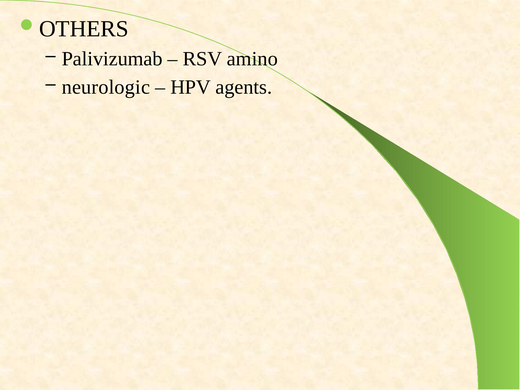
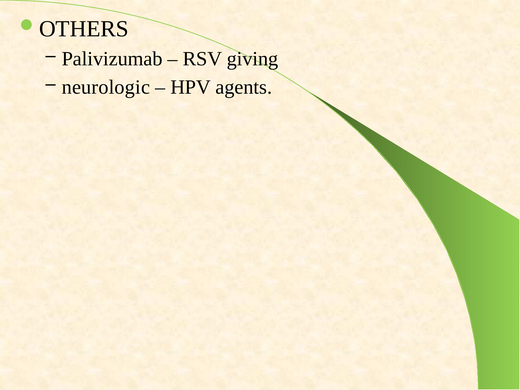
amino: amino -> giving
